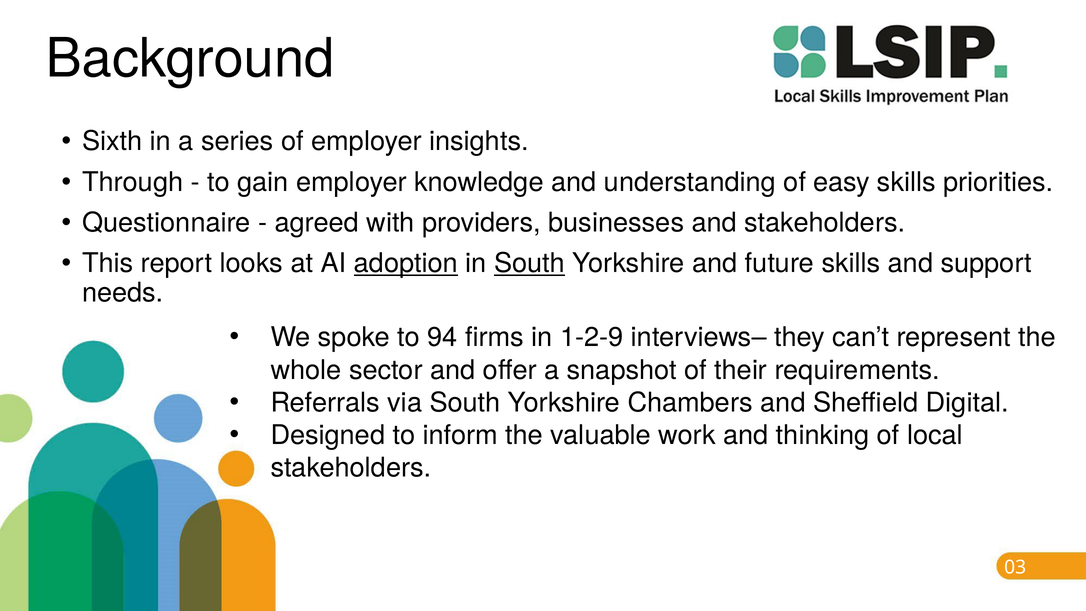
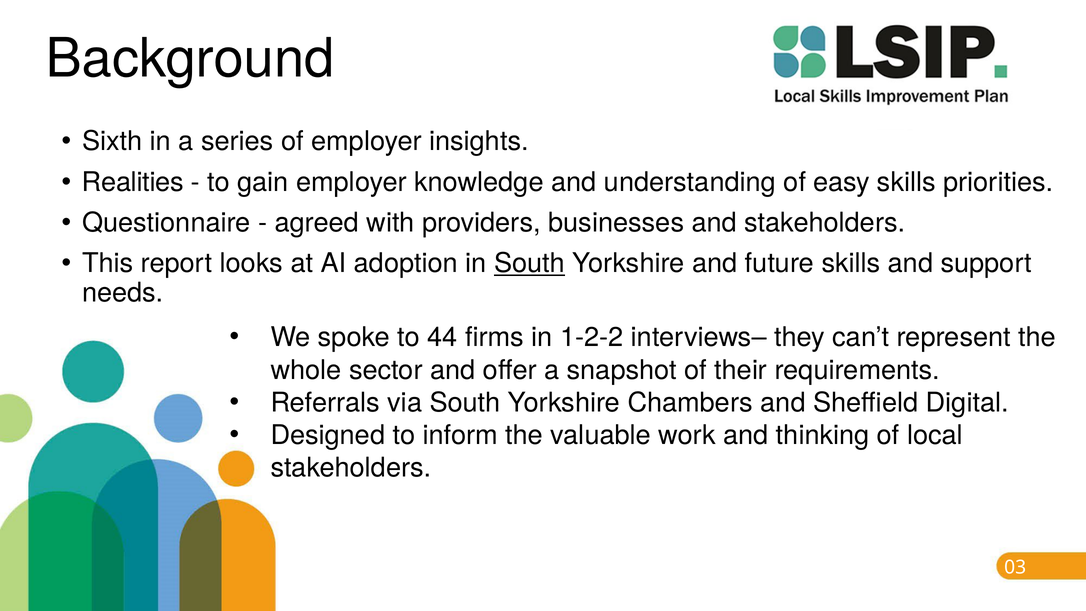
Through: Through -> Realities
adoption underline: present -> none
94: 94 -> 44
1-2-9: 1-2-9 -> 1-2-2
